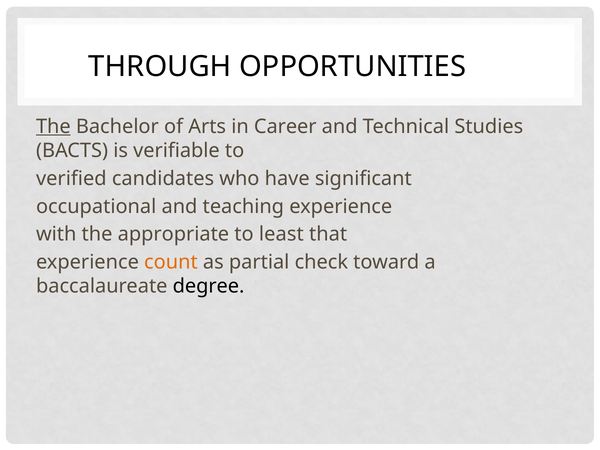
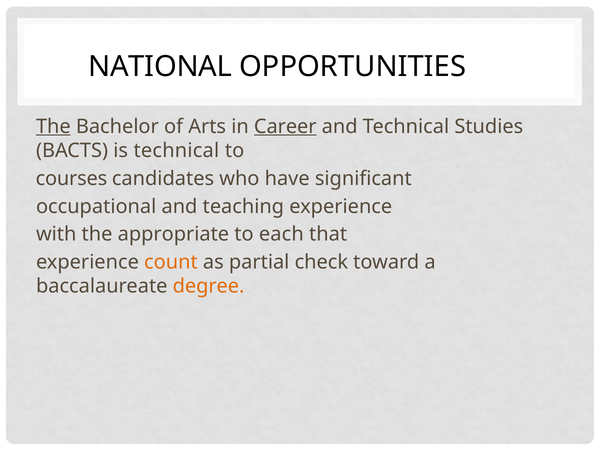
THROUGH: THROUGH -> NATIONAL
Career underline: none -> present
is verifiable: verifiable -> technical
verified: verified -> courses
least: least -> each
degree colour: black -> orange
